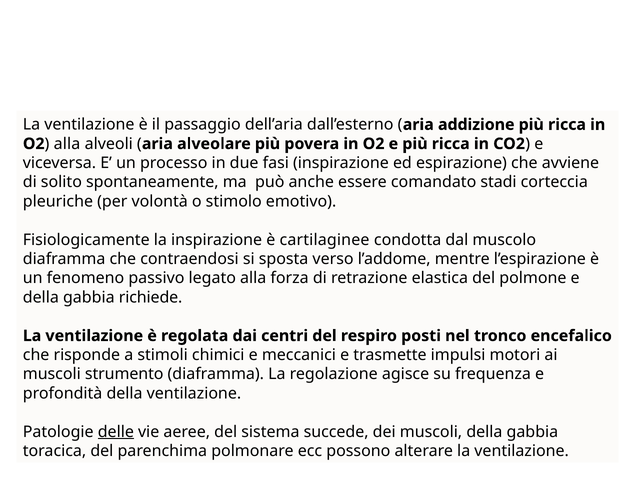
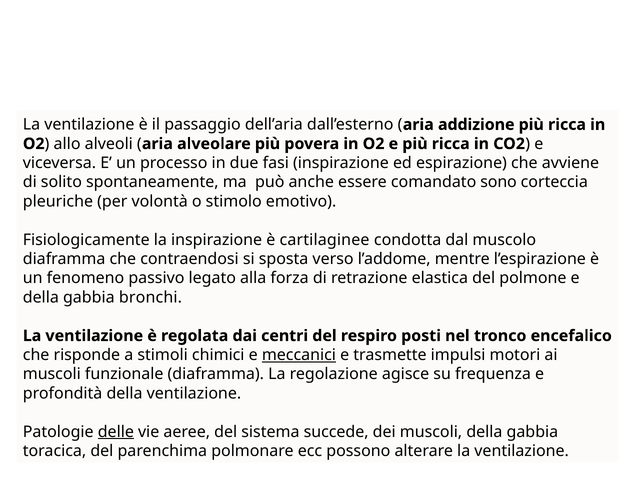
alla at (67, 144): alla -> allo
stadi: stadi -> sono
richiede: richiede -> bronchi
meccanici underline: none -> present
strumento: strumento -> funzionale
